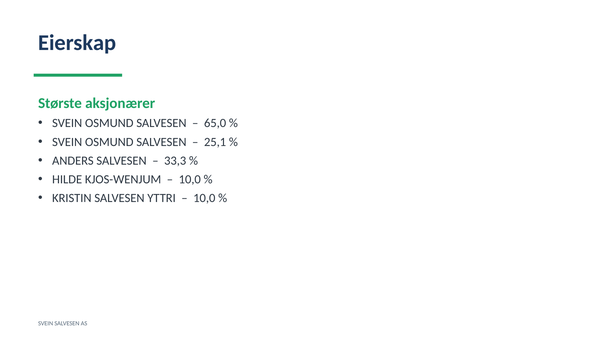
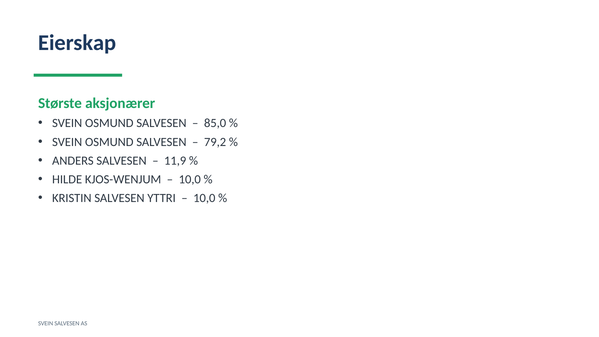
65,0: 65,0 -> 85,0
25,1: 25,1 -> 79,2
33,3: 33,3 -> 11,9
